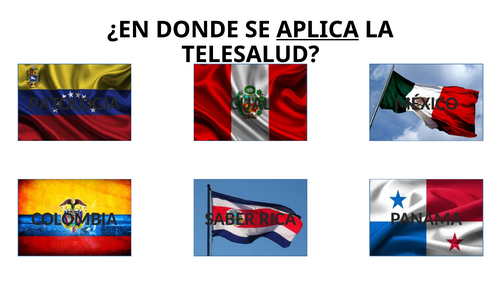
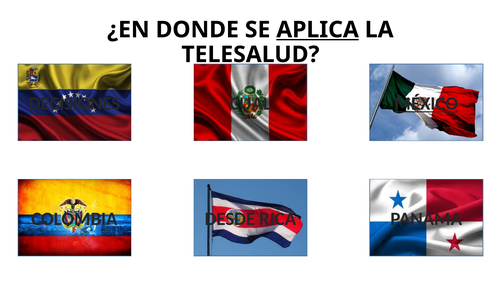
PATOLOGIA: PATOLOGIA -> DECISIONES
MÉXICO underline: none -> present
SABER: SABER -> DESDE
